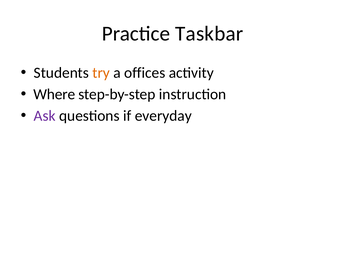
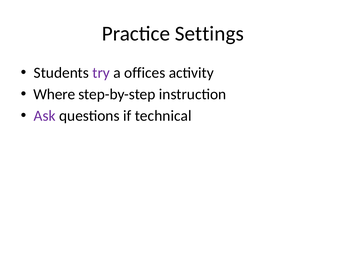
Taskbar: Taskbar -> Settings
try colour: orange -> purple
everyday: everyday -> technical
